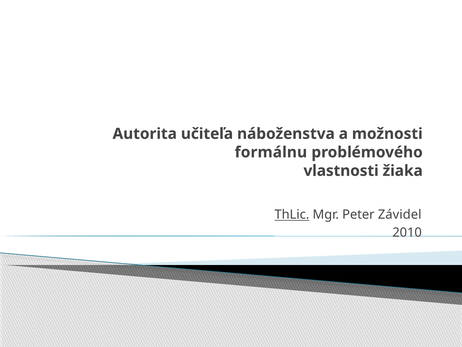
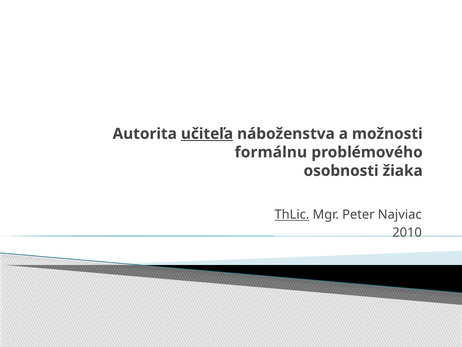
učiteľa underline: none -> present
vlastnosti: vlastnosti -> osobnosti
Závidel: Závidel -> Najviac
